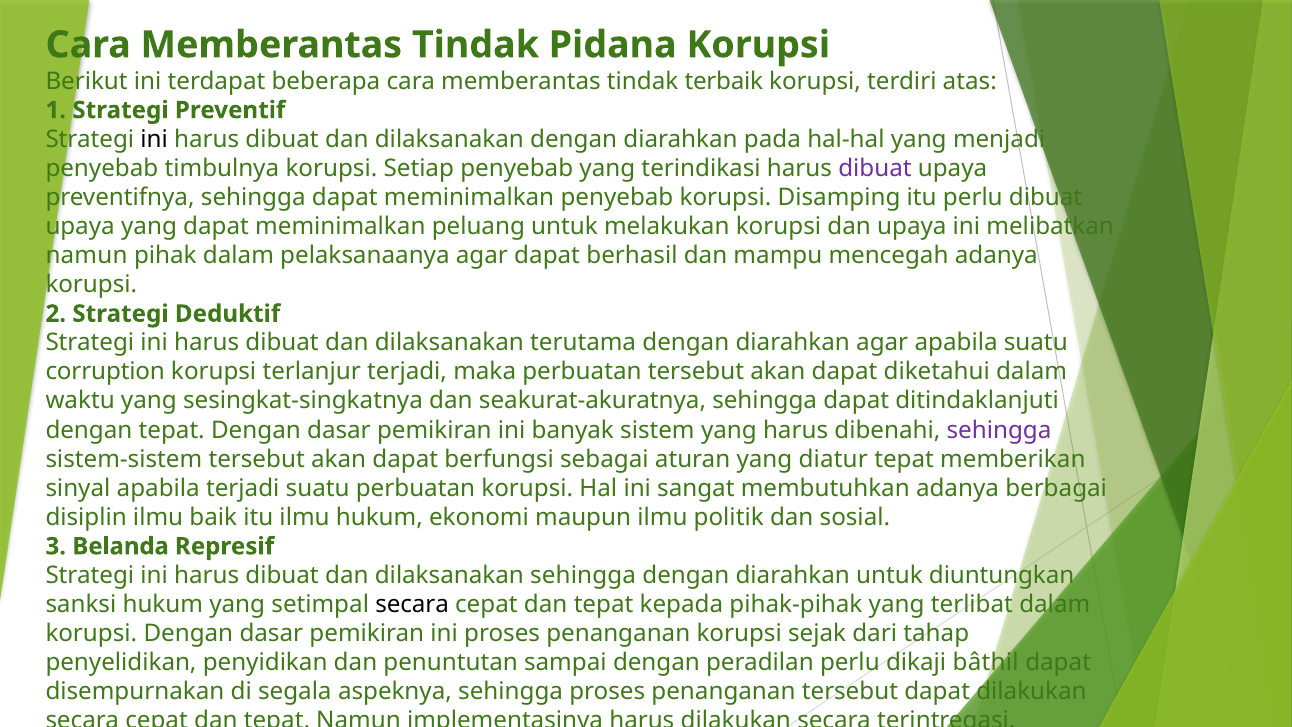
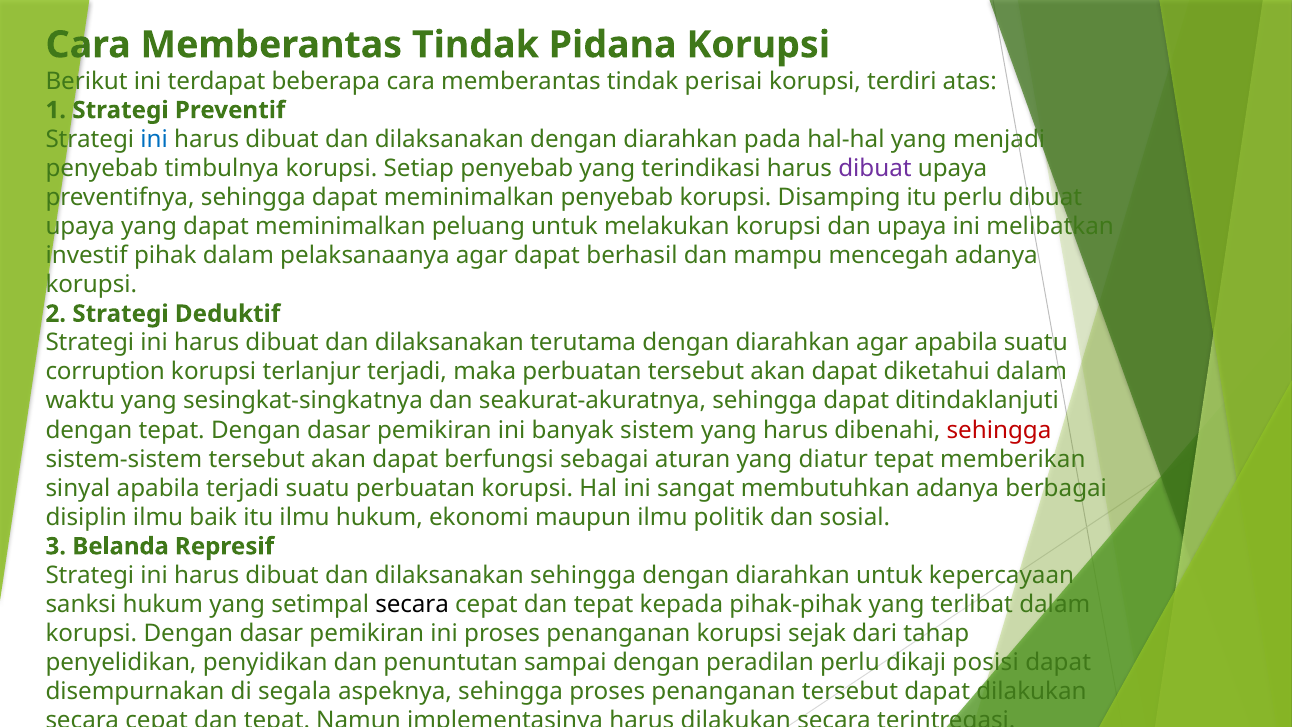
terbaik: terbaik -> perisai
ini at (154, 139) colour: black -> blue
namun at (87, 256): namun -> investif
sehingga at (999, 430) colour: purple -> red
diuntungkan: diuntungkan -> kepercayaan
bâthil: bâthil -> posisi
